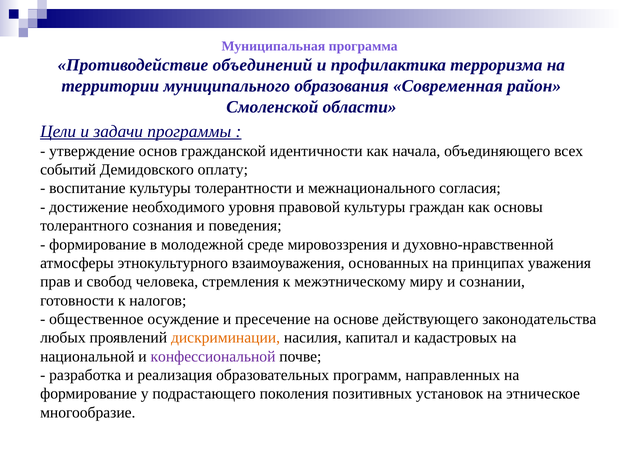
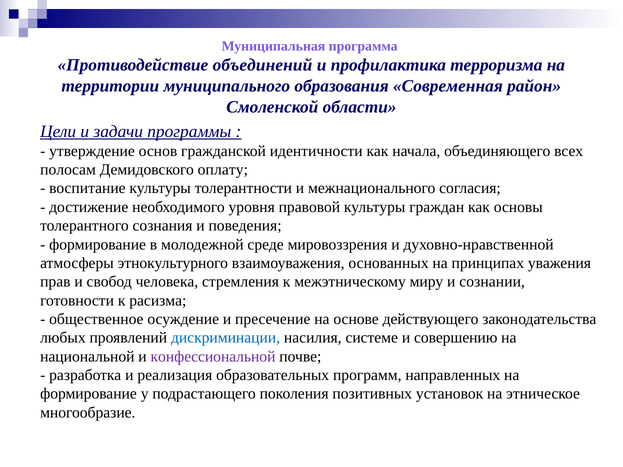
событий: событий -> полосам
налогов: налогов -> расизма
дискриминации colour: orange -> blue
капитал: капитал -> системе
кадастровых: кадастровых -> совершению
